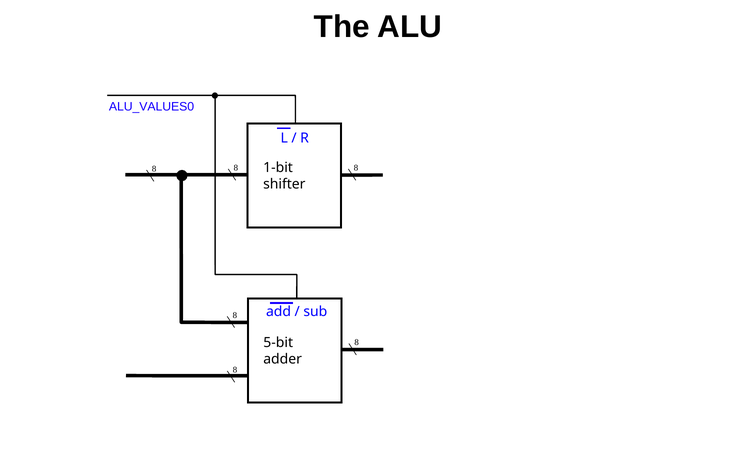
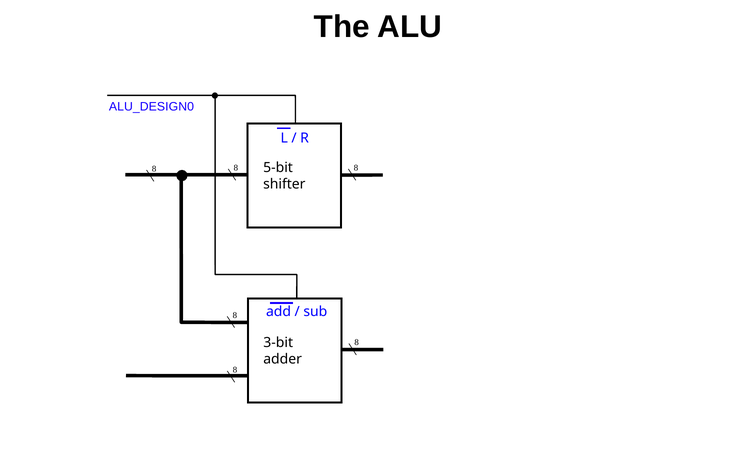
ALU_VALUES0: ALU_VALUES0 -> ALU_DESIGN0
1-bit: 1-bit -> 5-bit
5-bit: 5-bit -> 3-bit
